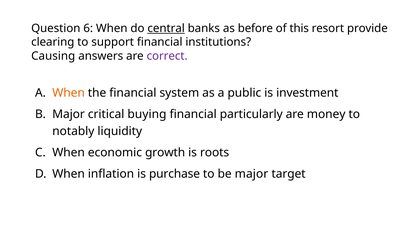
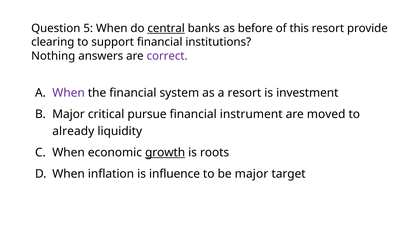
6: 6 -> 5
Causing: Causing -> Nothing
When at (69, 93) colour: orange -> purple
a public: public -> resort
buying: buying -> pursue
particularly: particularly -> instrument
money: money -> moved
notably: notably -> already
growth underline: none -> present
purchase: purchase -> influence
